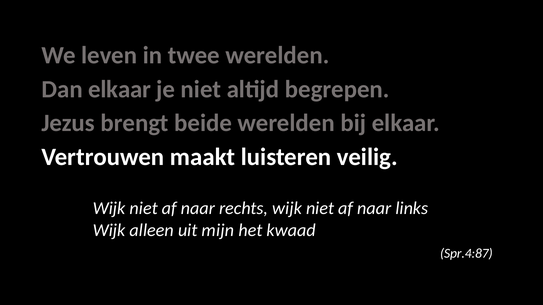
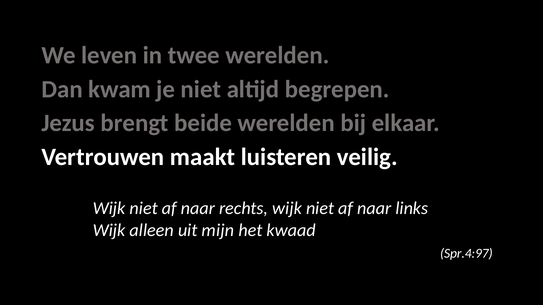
Dan elkaar: elkaar -> kwam
Spr.4:87: Spr.4:87 -> Spr.4:97
